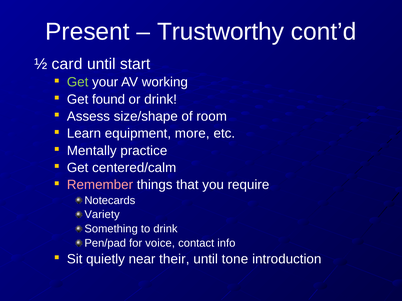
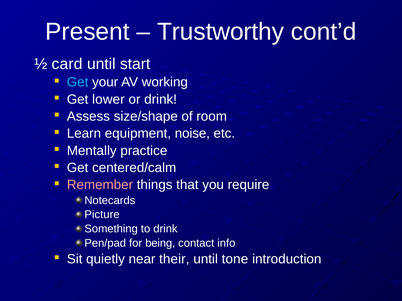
Get at (78, 82) colour: light green -> light blue
found: found -> lower
more: more -> noise
Variety: Variety -> Picture
voice: voice -> being
